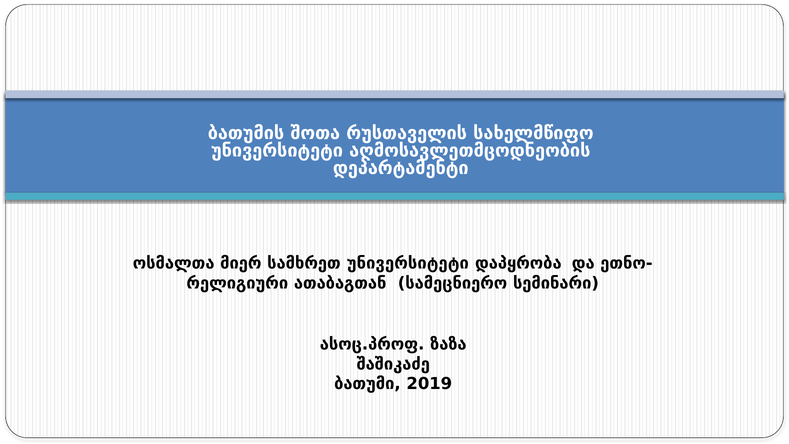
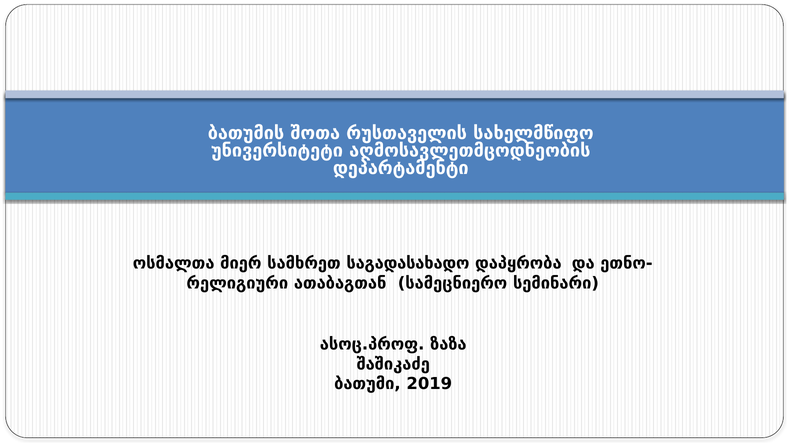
სამხრეთ უნივერსიტეტი: უნივერსიტეტი -> საგადასახადო
